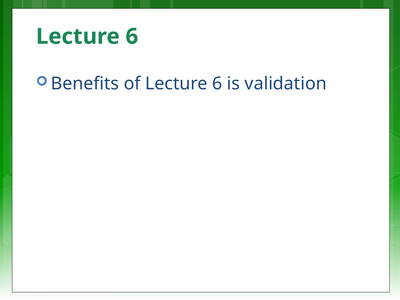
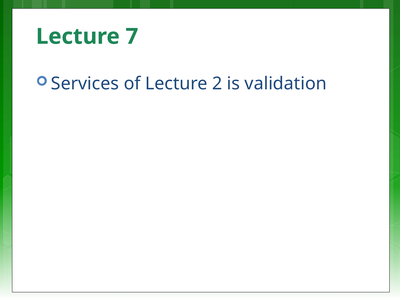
6 at (132, 36): 6 -> 7
Benefits: Benefits -> Services
of Lecture 6: 6 -> 2
